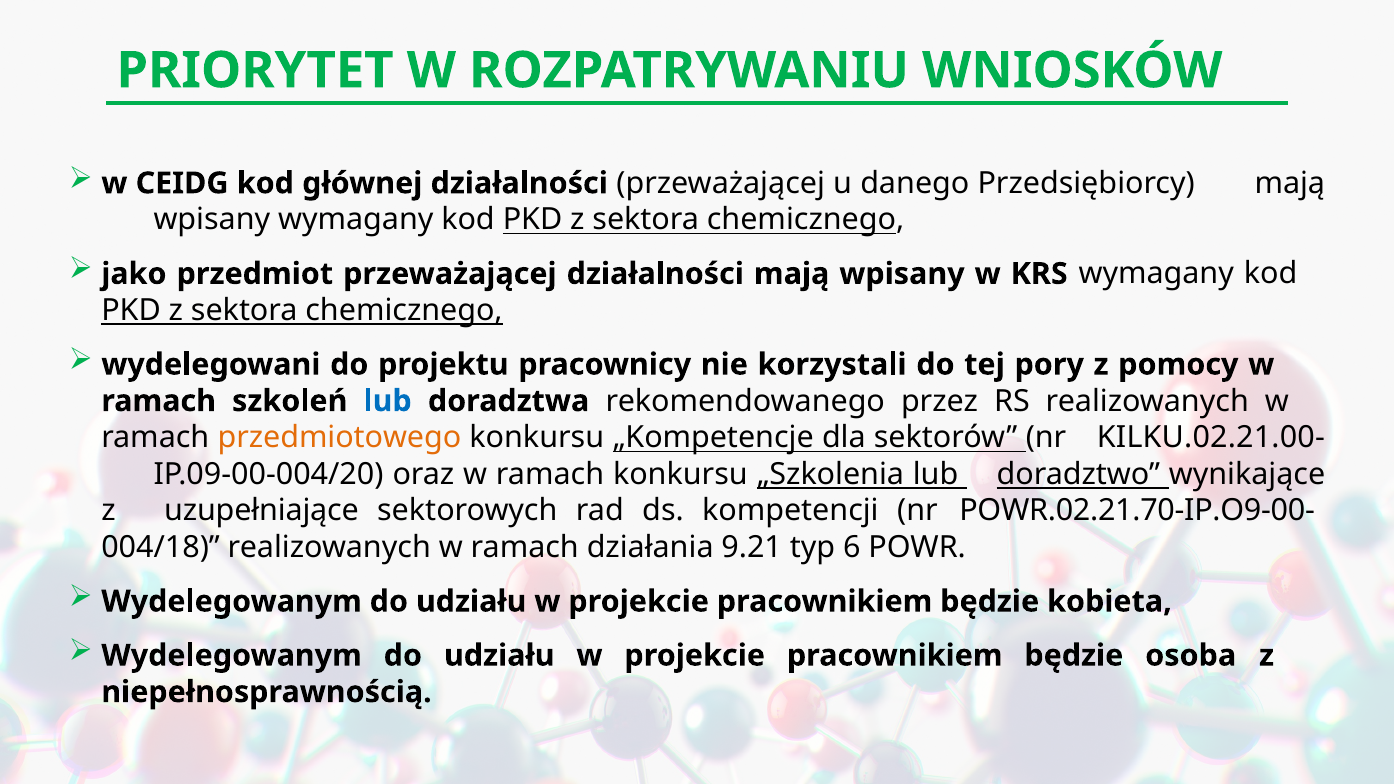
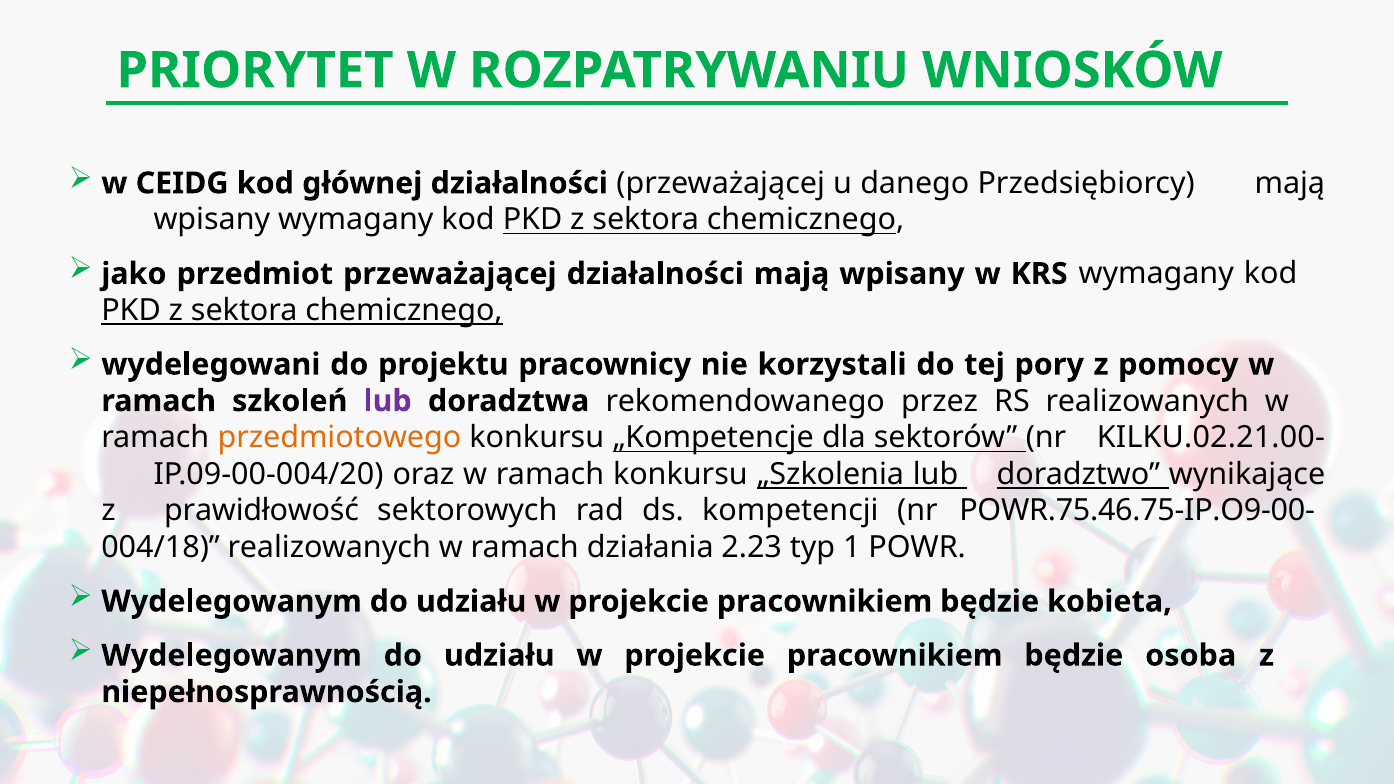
lub at (388, 401) colour: blue -> purple
uzupełniające: uzupełniające -> prawidłowość
POWR.02.21.70-IP.O9-00-: POWR.02.21.70-IP.O9-00- -> POWR.75.46.75-IP.O9-00-
9.21: 9.21 -> 2.23
6: 6 -> 1
